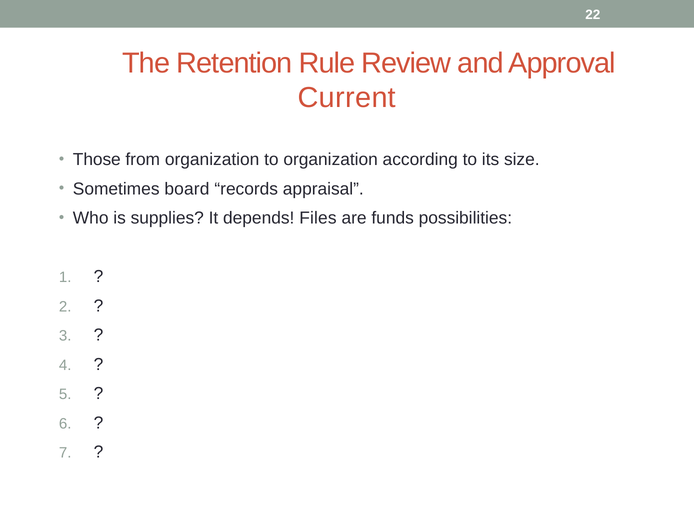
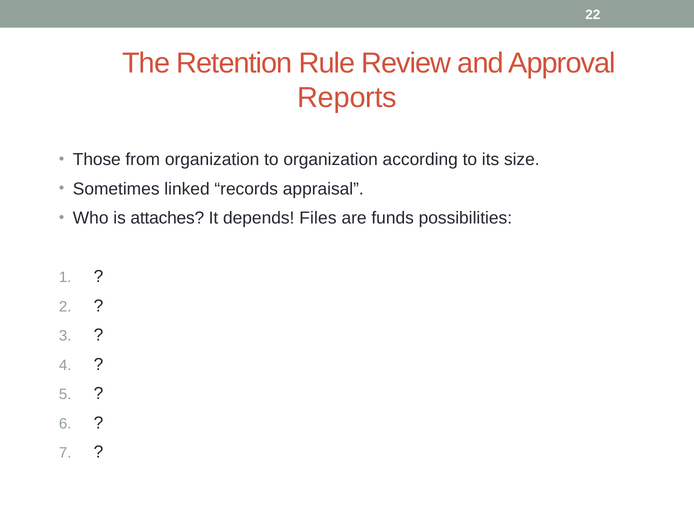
Current: Current -> Reports
board: board -> linked
supplies: supplies -> attaches
